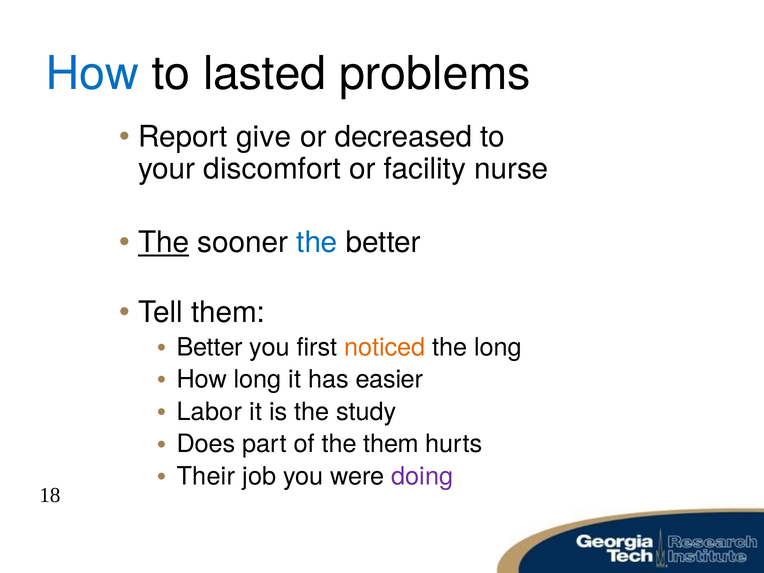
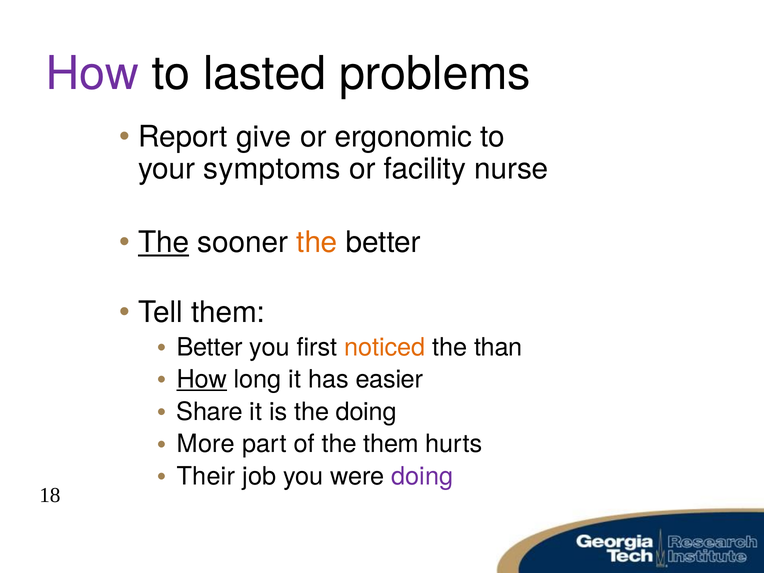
How at (92, 74) colour: blue -> purple
decreased: decreased -> ergonomic
discomfort: discomfort -> symptoms
the at (317, 243) colour: blue -> orange
the long: long -> than
How at (202, 380) underline: none -> present
Labor: Labor -> Share
the study: study -> doing
Does: Does -> More
